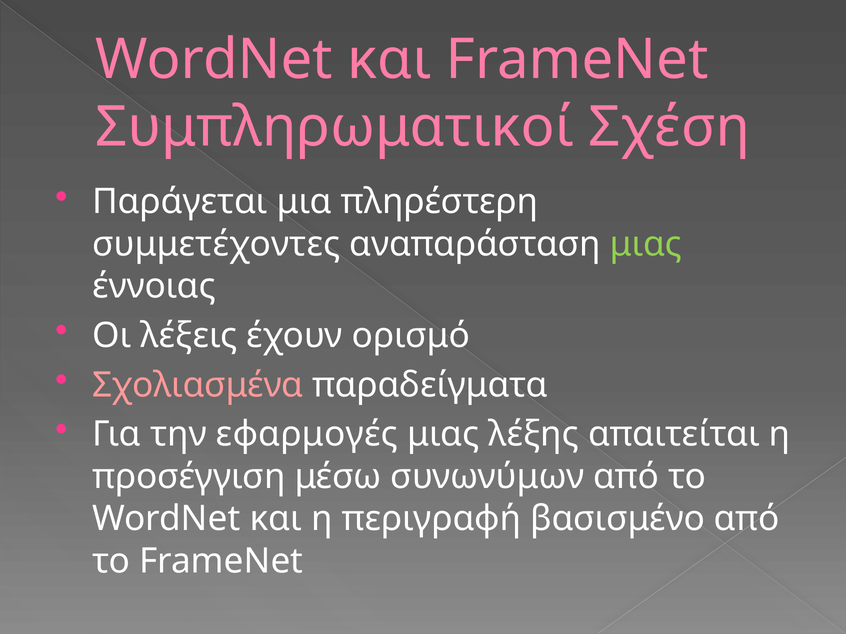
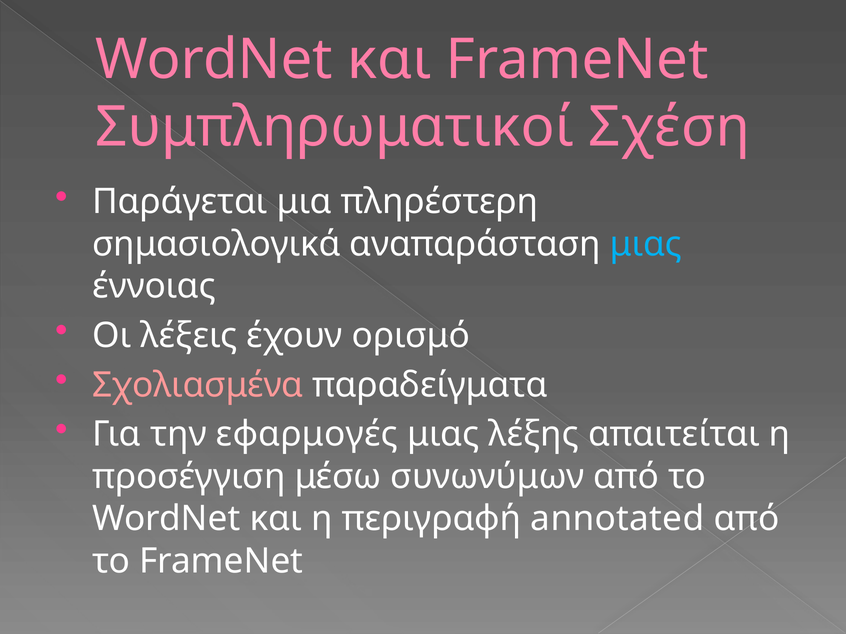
συμμετέχοντες: συμμετέχοντες -> σημασιολογικά
μιας at (646, 244) colour: light green -> light blue
βασισμένο: βασισμένο -> annotated
